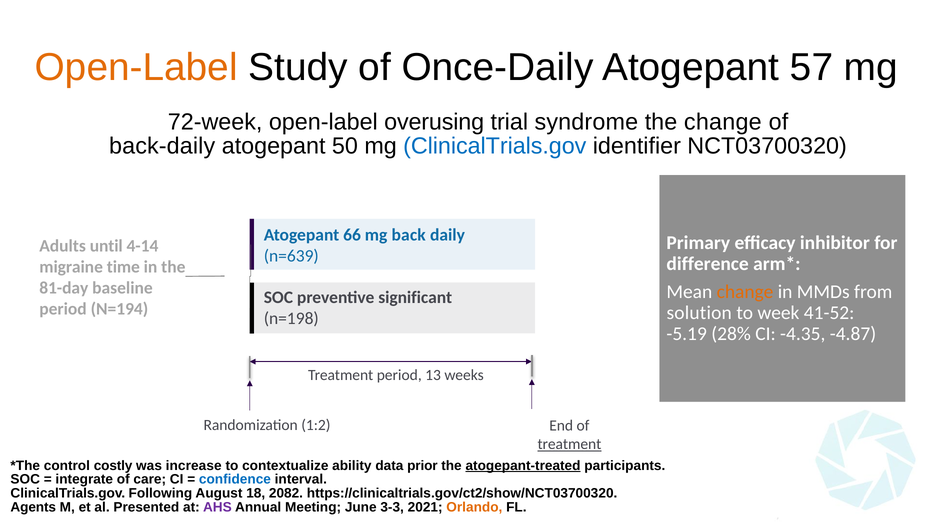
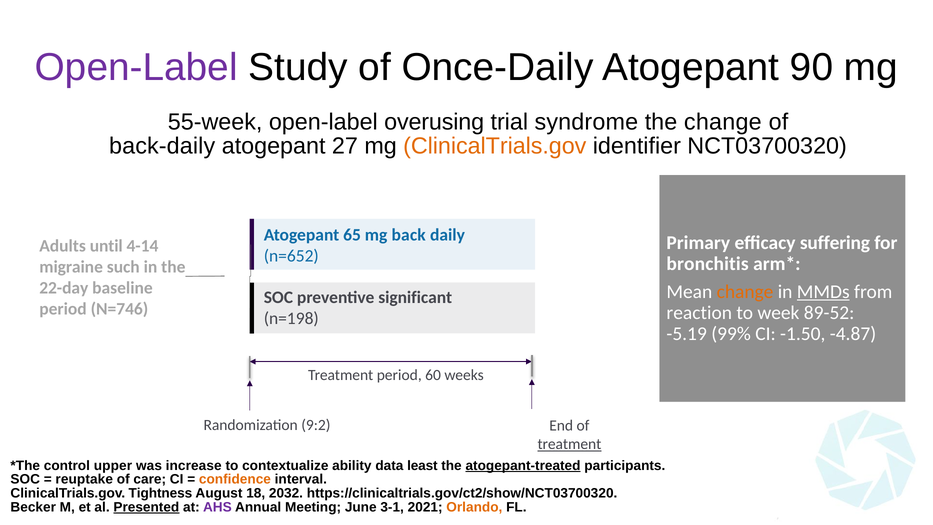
Open-Label at (136, 67) colour: orange -> purple
57: 57 -> 90
72-week: 72-week -> 55-week
50: 50 -> 27
ClinicalTrials.gov at (495, 146) colour: blue -> orange
66: 66 -> 65
inhibitor: inhibitor -> suffering
n=639: n=639 -> n=652
difference: difference -> bronchitis
time: time -> such
81-day: 81-day -> 22-day
MMDs underline: none -> present
N=194: N=194 -> N=746
solution: solution -> reaction
41-52: 41-52 -> 89-52
28%: 28% -> 99%
-4.35: -4.35 -> -1.50
13: 13 -> 60
1:2: 1:2 -> 9:2
costly: costly -> upper
prior: prior -> least
integrate: integrate -> reuptake
confidence colour: blue -> orange
Following: Following -> Tightness
2082: 2082 -> 2032
Agents: Agents -> Becker
Presented underline: none -> present
3-3: 3-3 -> 3-1
